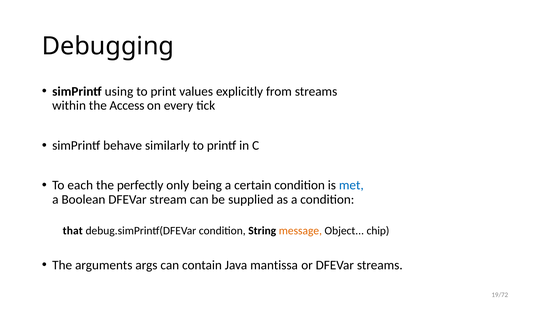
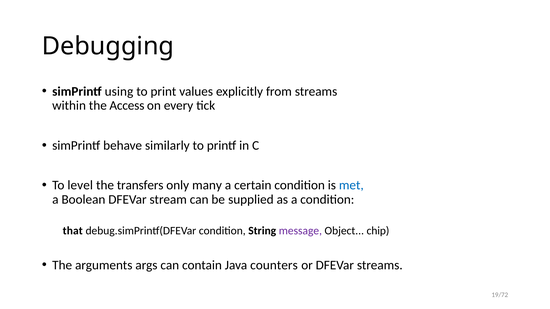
each: each -> level
perfectly: perfectly -> transfers
being: being -> many
message colour: orange -> purple
mantissa: mantissa -> counters
